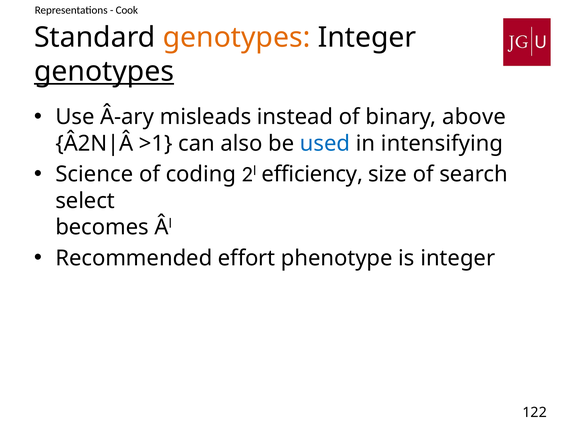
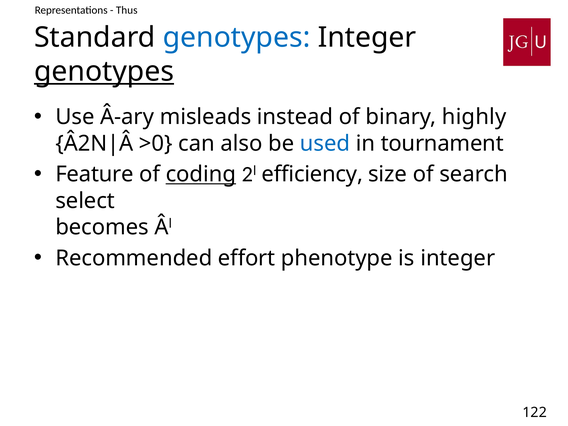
Cook: Cook -> Thus
genotypes at (237, 37) colour: orange -> blue
above: above -> highly
>1: >1 -> >0
intensifying: intensifying -> tournament
Science: Science -> Feature
coding underline: none -> present
